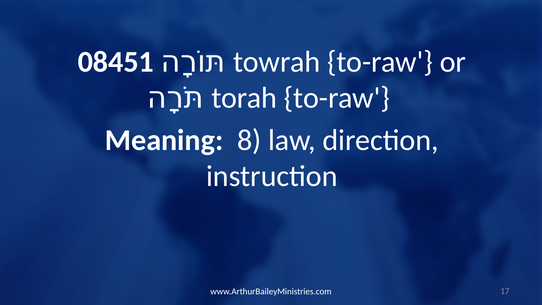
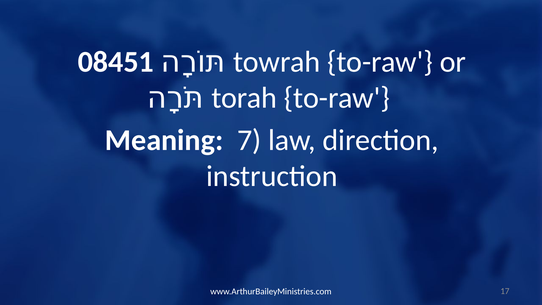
8: 8 -> 7
